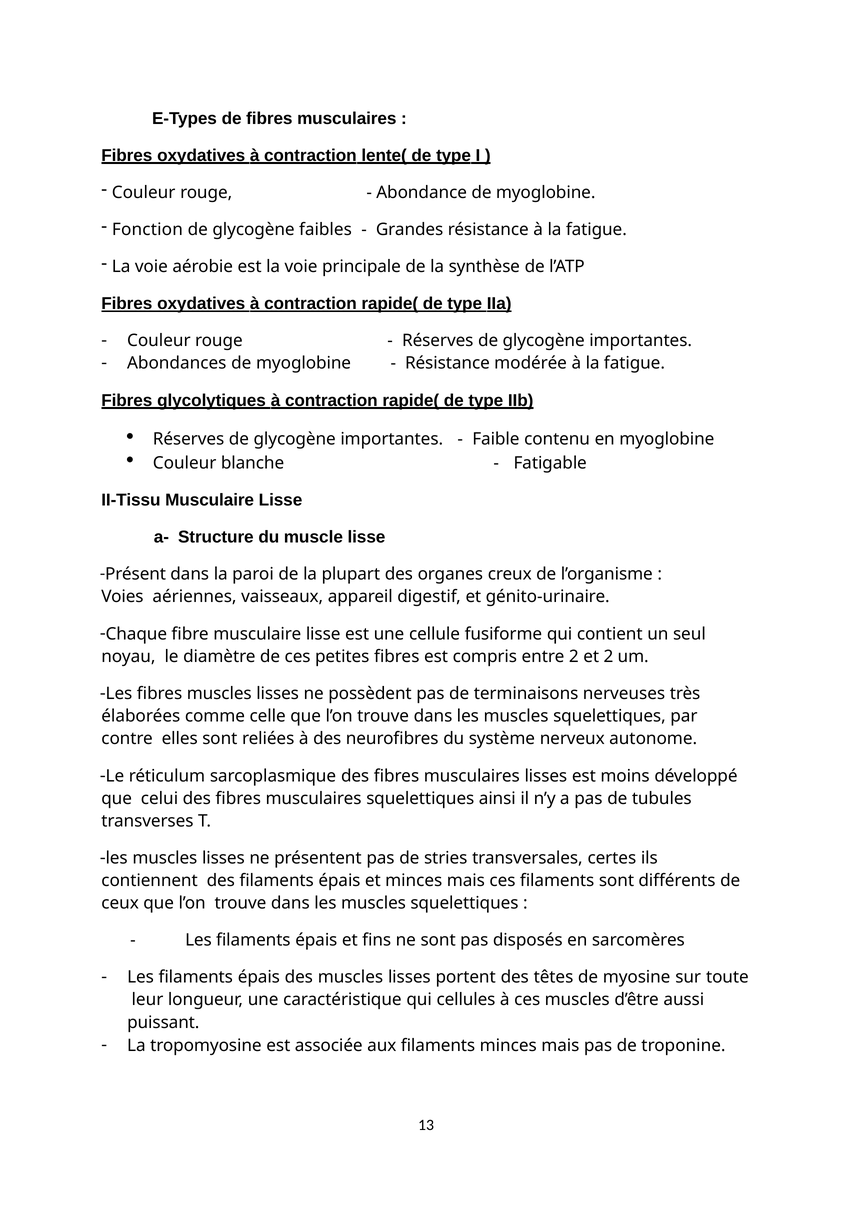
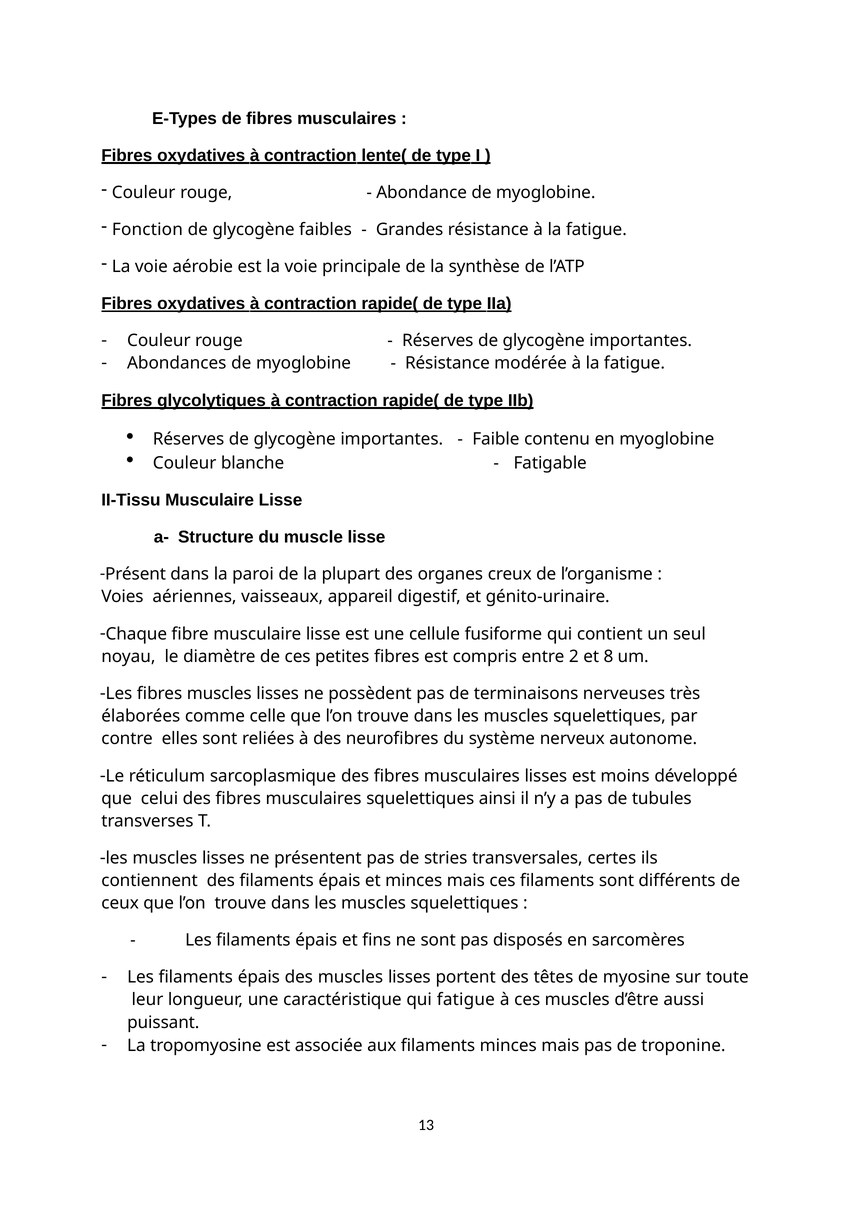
et 2: 2 -> 8
qui cellules: cellules -> fatigue
